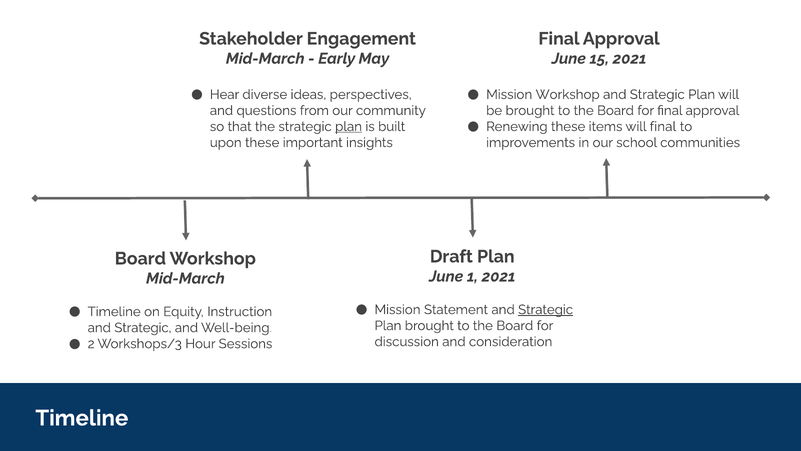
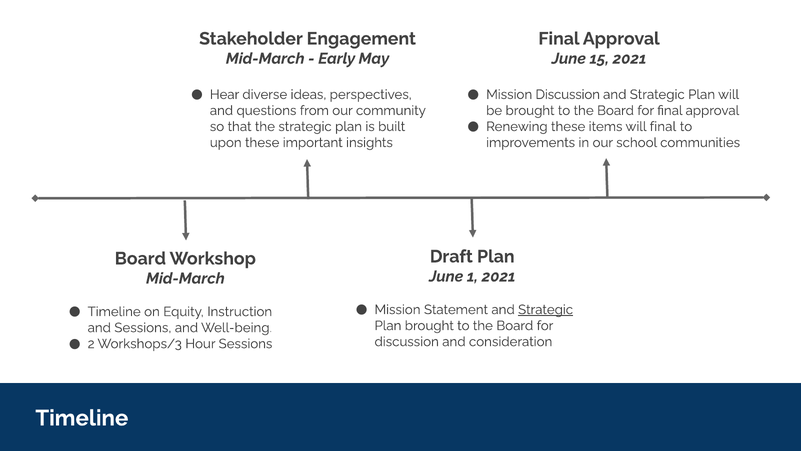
Mission Workshop: Workshop -> Discussion
plan at (349, 126) underline: present -> none
Strategic at (143, 327): Strategic -> Sessions
